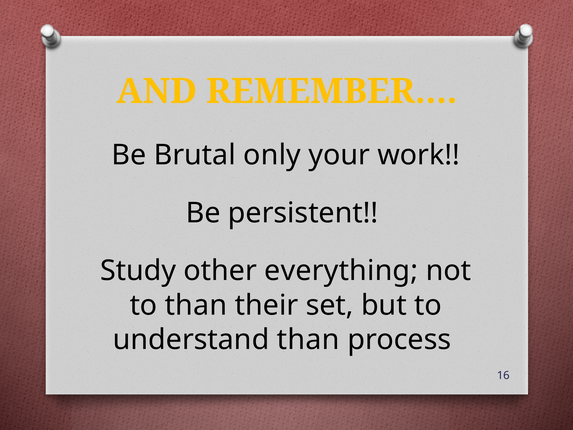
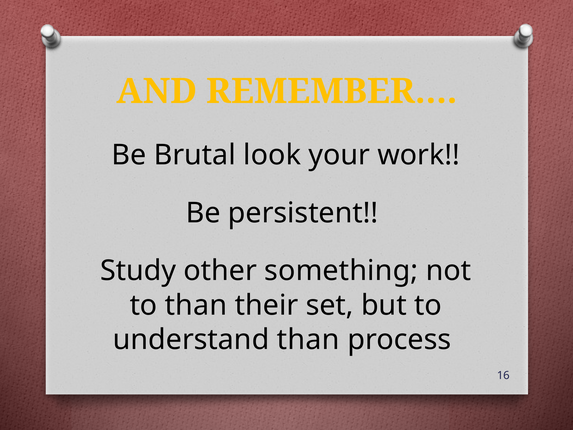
only: only -> look
everything: everything -> something
